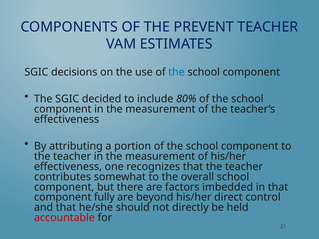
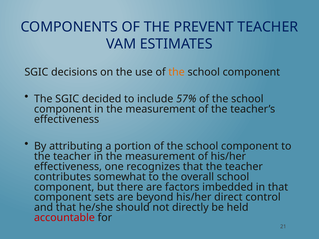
the at (177, 72) colour: blue -> orange
80%: 80% -> 57%
fully: fully -> sets
